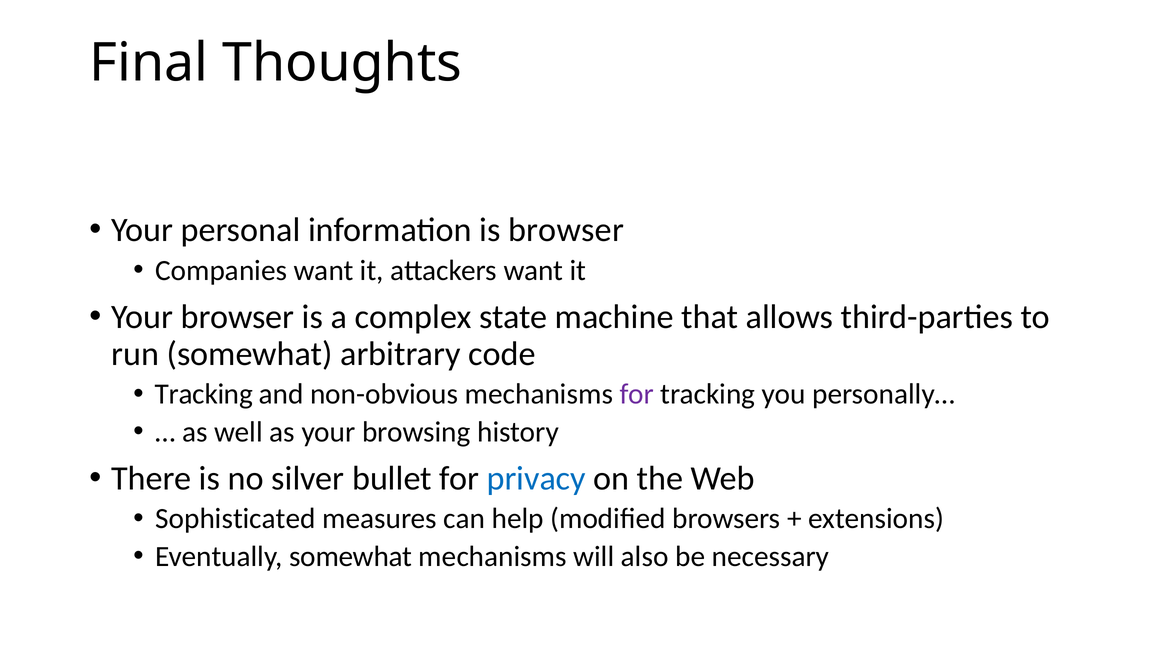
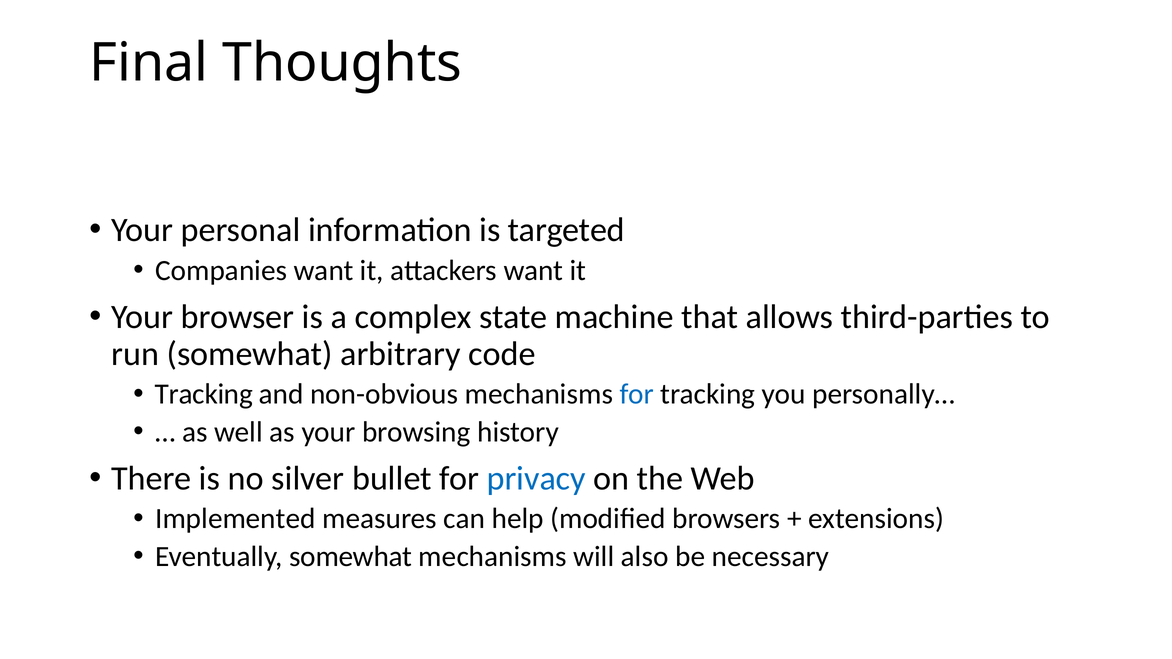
is browser: browser -> targeted
for at (637, 394) colour: purple -> blue
Sophisticated: Sophisticated -> Implemented
